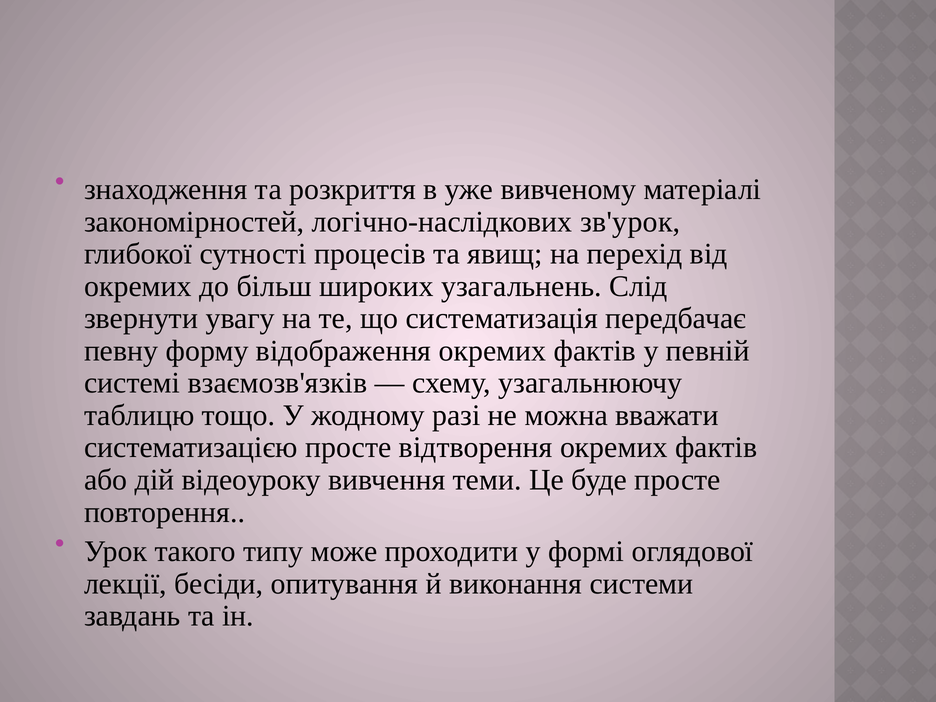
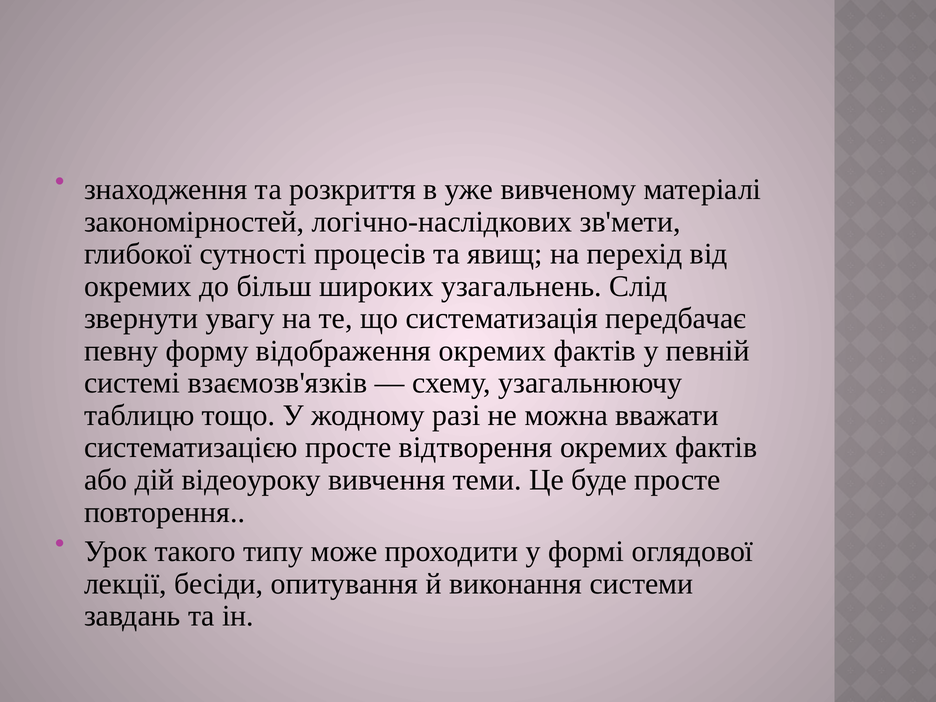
зв'урок: зв'урок -> зв'мети
